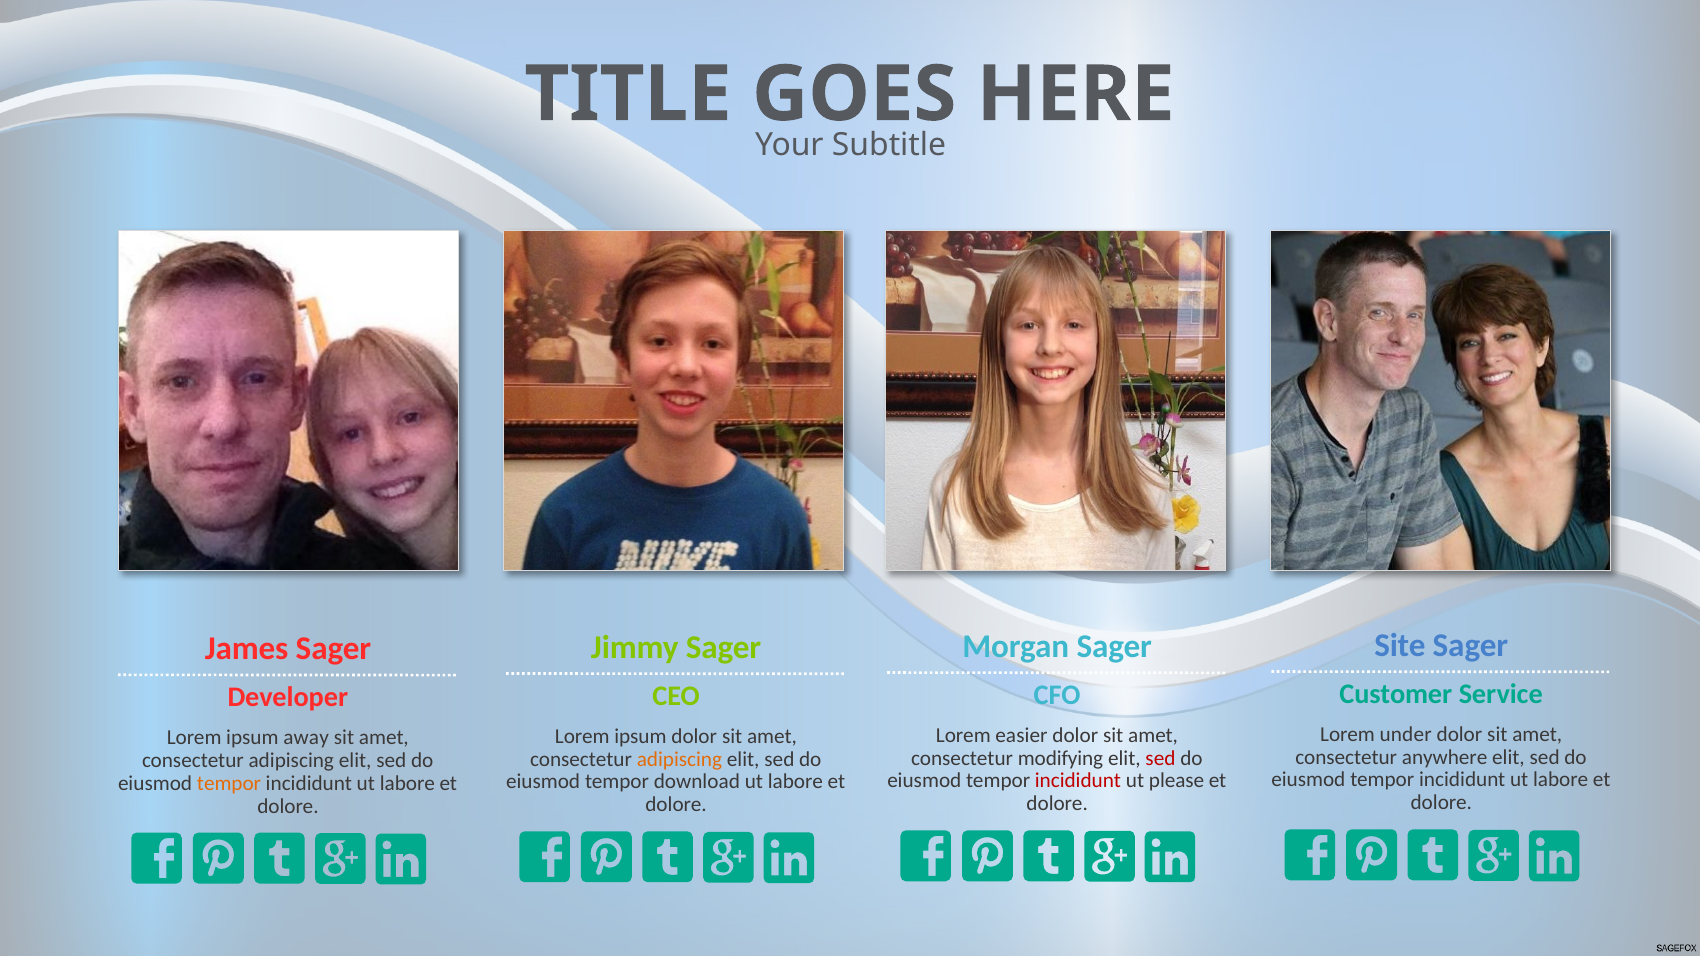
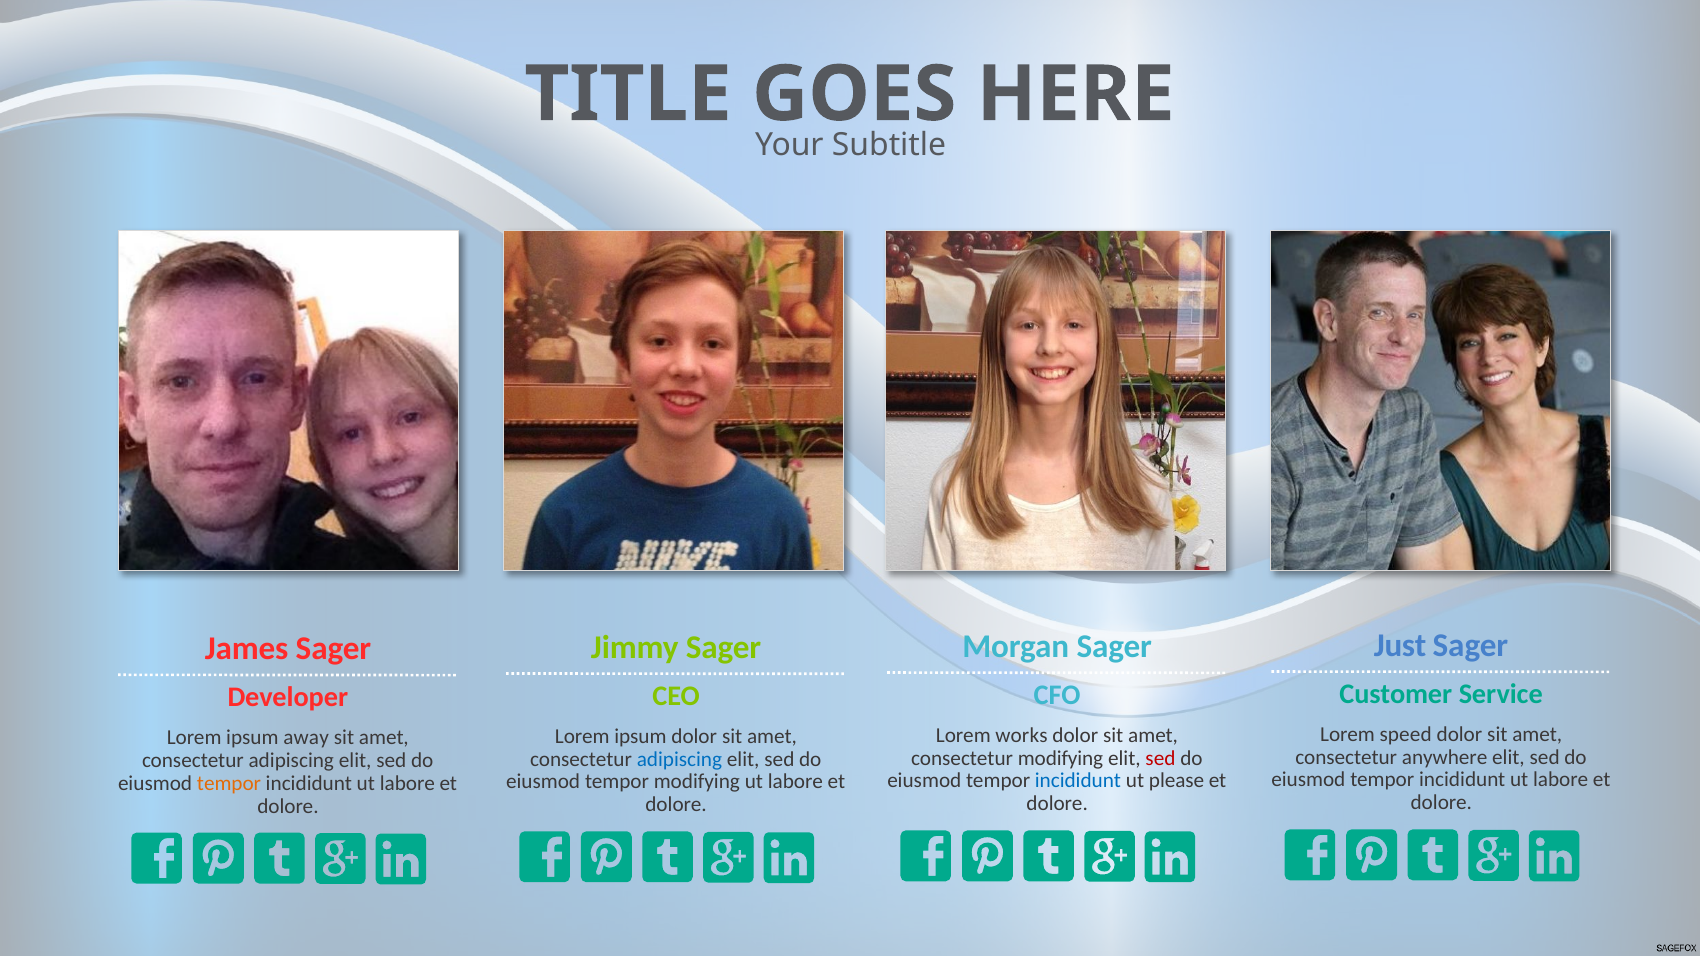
Site: Site -> Just
under: under -> speed
easier: easier -> works
adipiscing at (679, 759) colour: orange -> blue
incididunt at (1078, 781) colour: red -> blue
tempor download: download -> modifying
